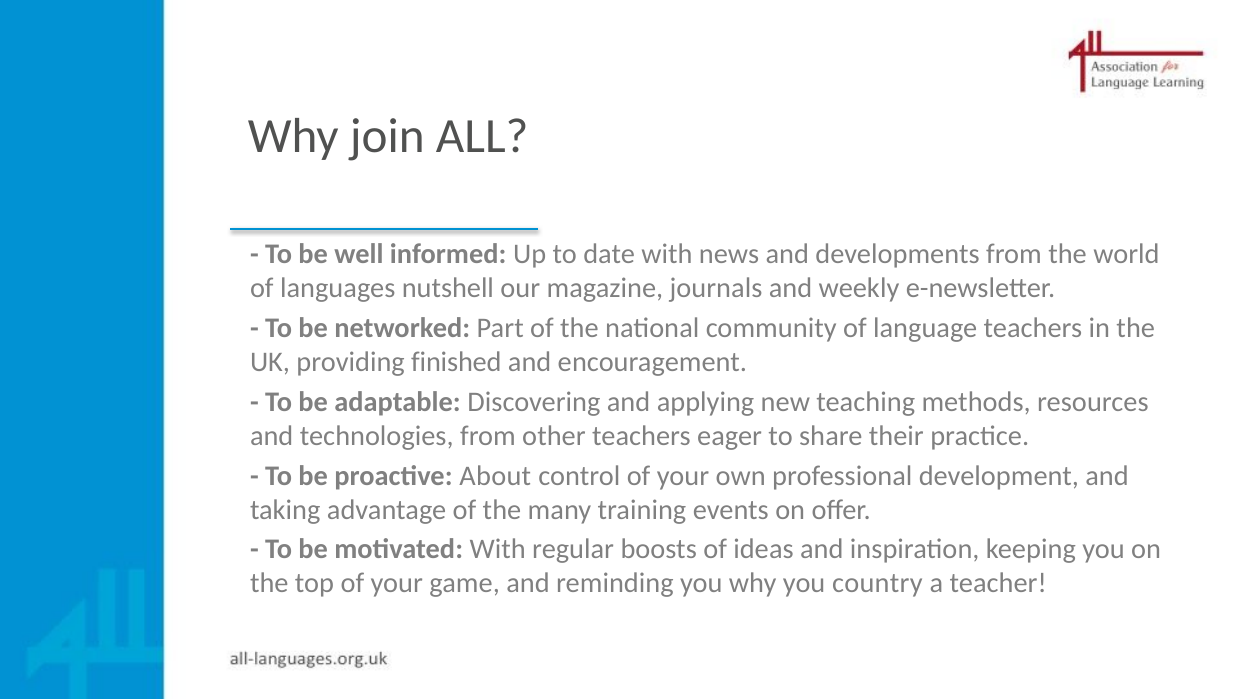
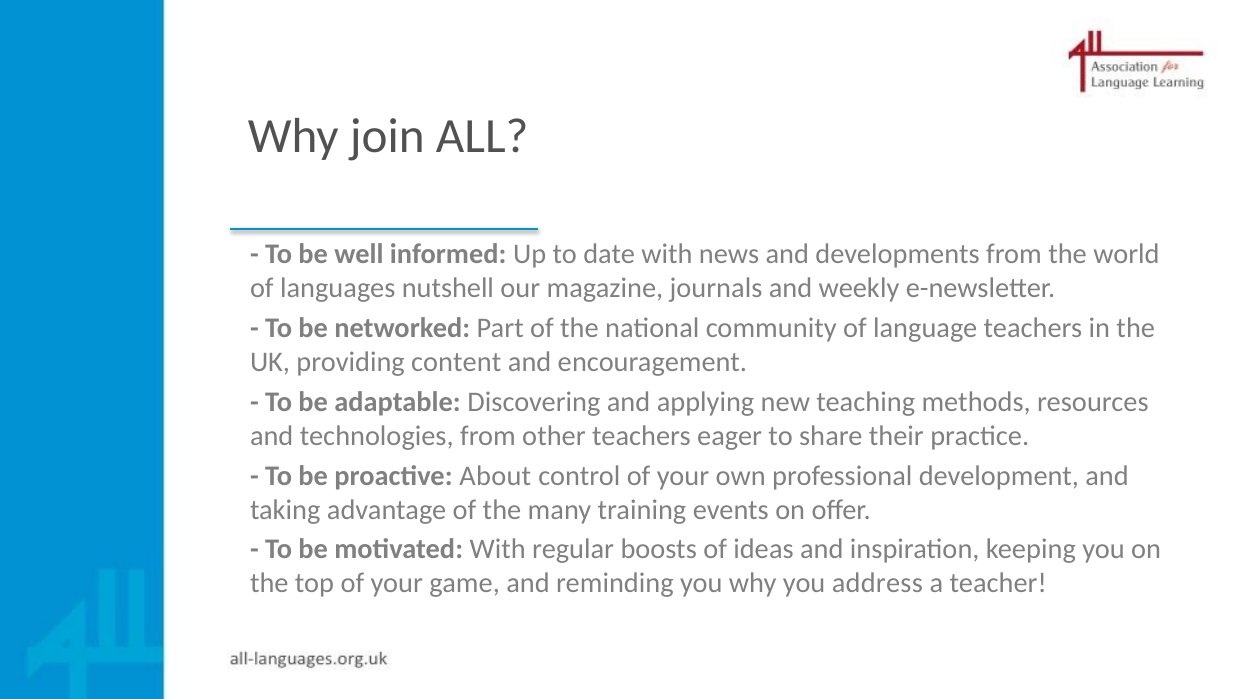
finished: finished -> content
country: country -> address
